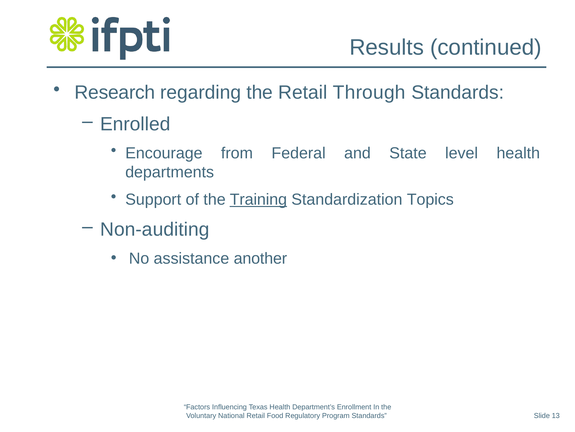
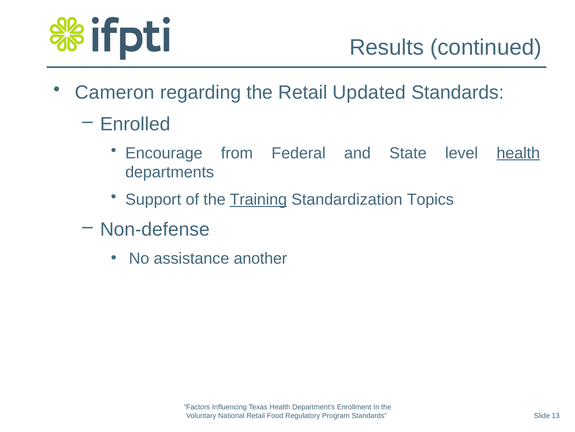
Research: Research -> Cameron
Through: Through -> Updated
health at (518, 153) underline: none -> present
Non-auditing: Non-auditing -> Non-defense
